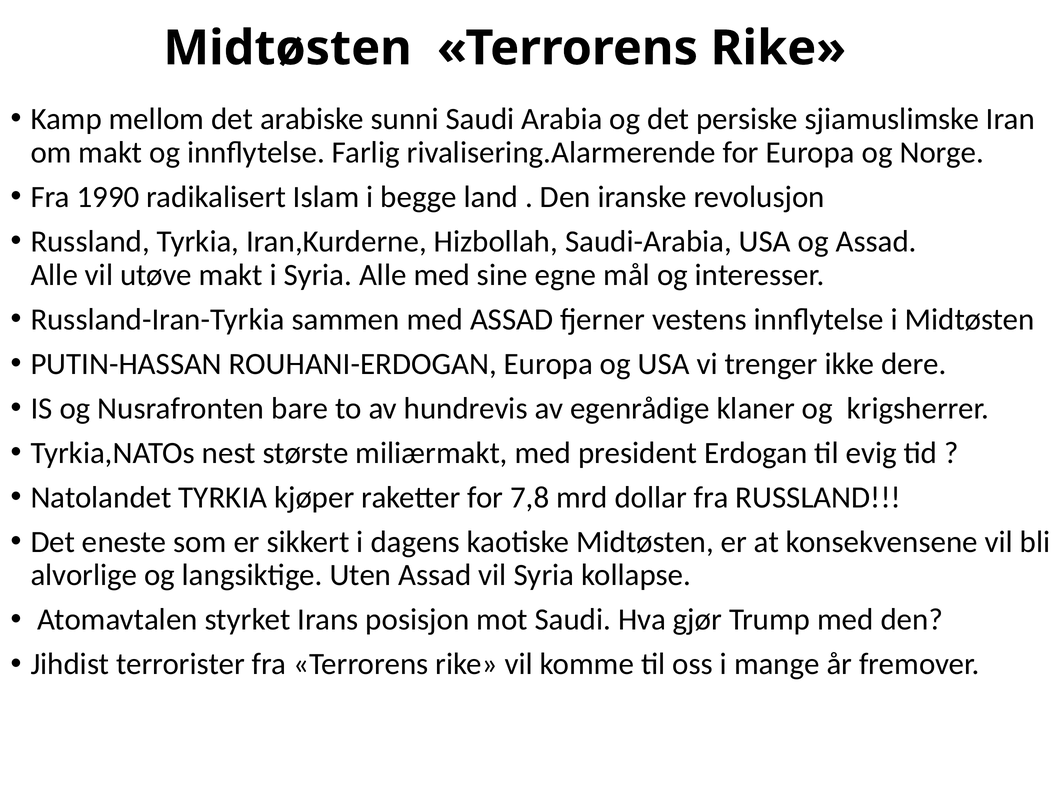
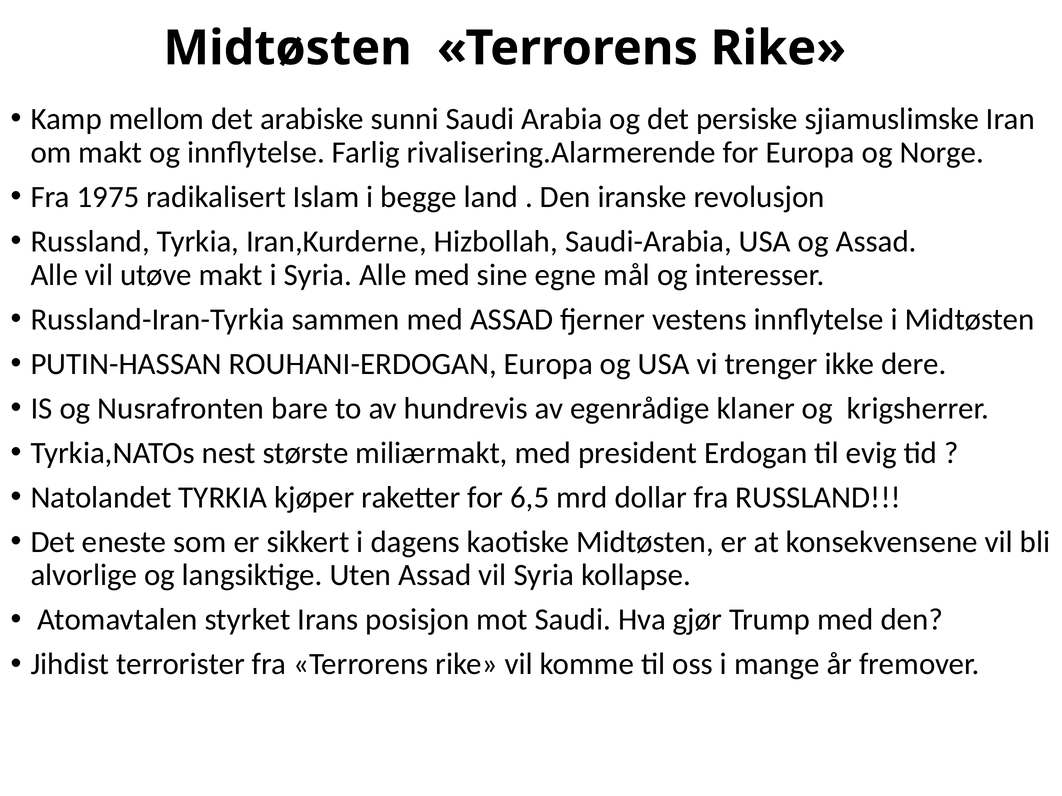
1990: 1990 -> 1975
7,8: 7,8 -> 6,5
